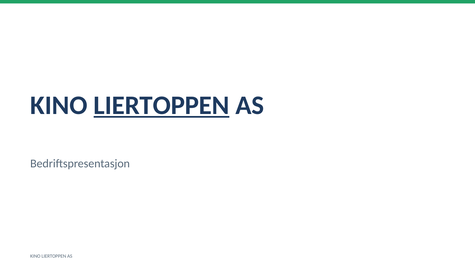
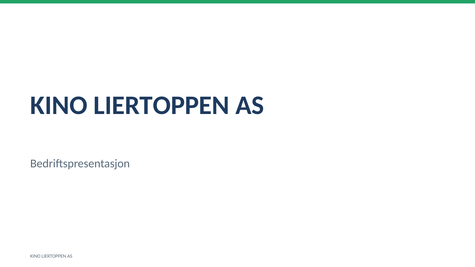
LIERTOPPEN at (162, 105) underline: present -> none
